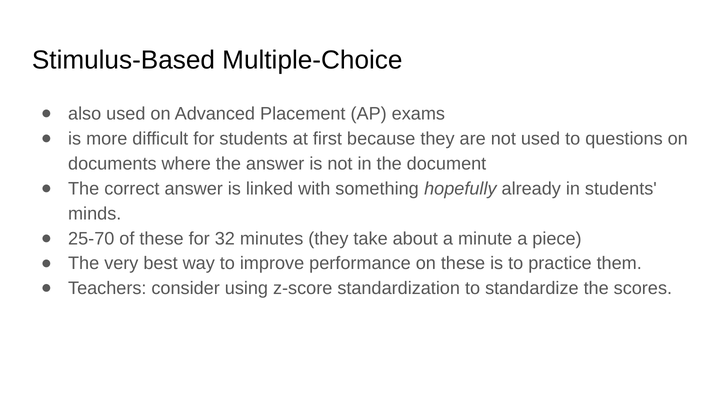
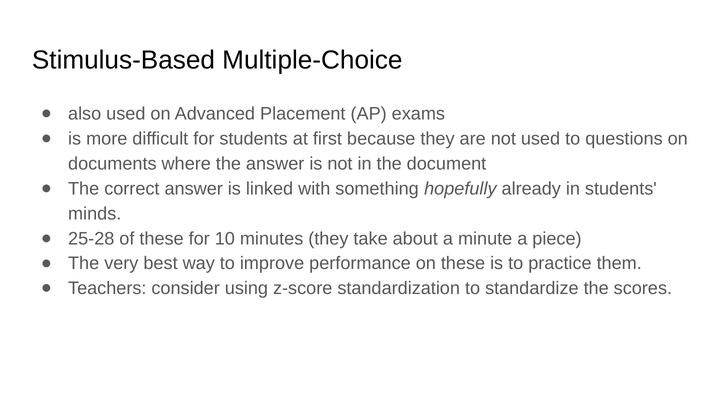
25-70: 25-70 -> 25-28
32: 32 -> 10
